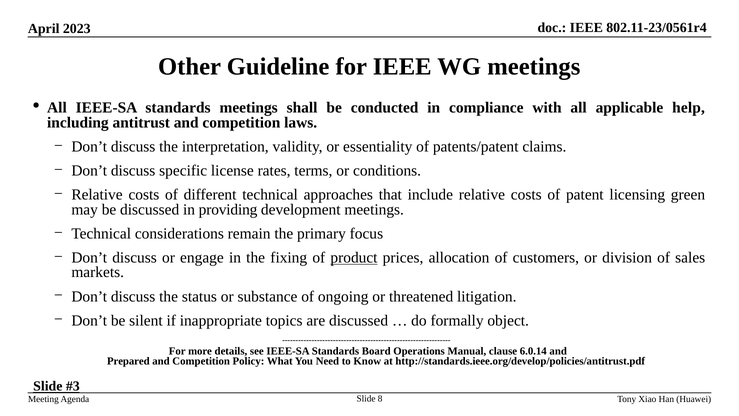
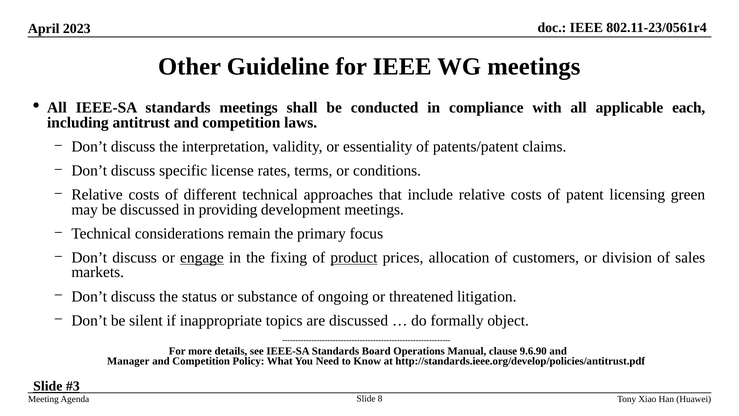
help: help -> each
engage underline: none -> present
6.0.14: 6.0.14 -> 9.6.90
Prepared: Prepared -> Manager
